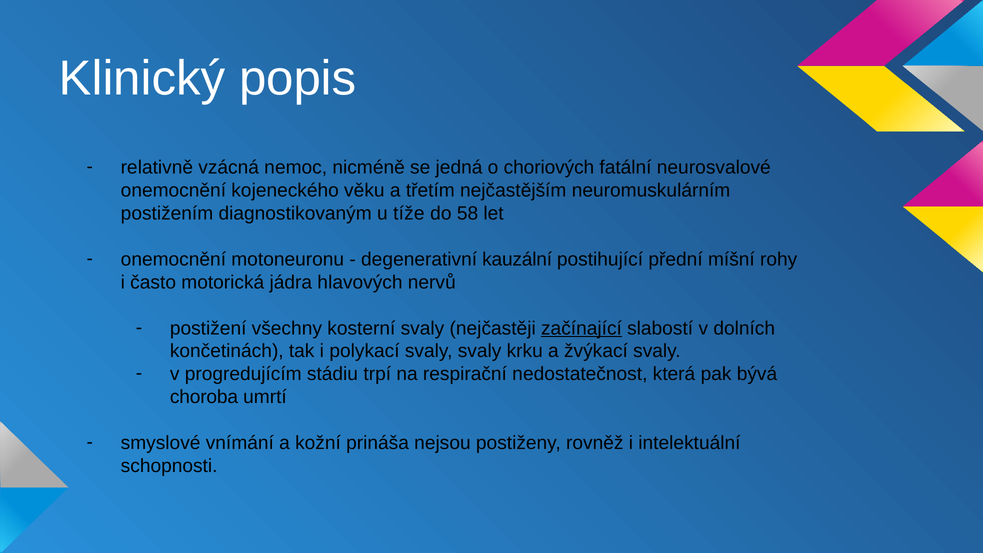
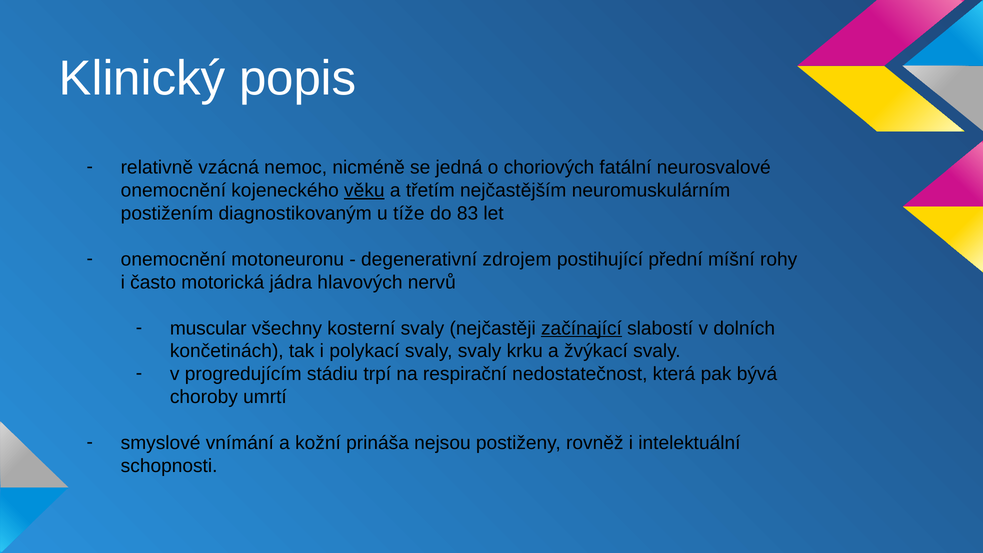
věku underline: none -> present
58: 58 -> 83
kauzální: kauzální -> zdrojem
postižení: postižení -> muscular
choroba: choroba -> choroby
